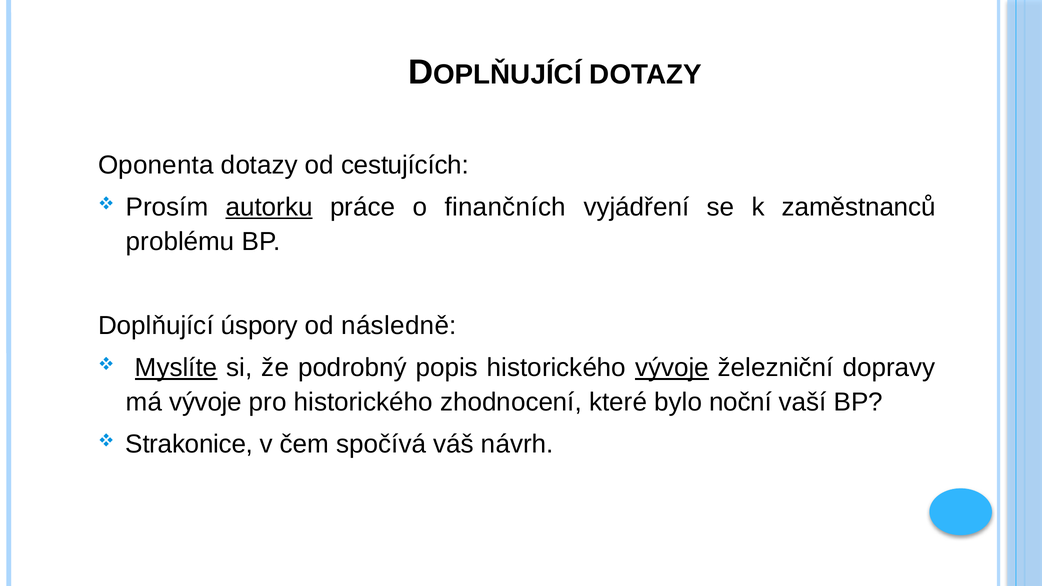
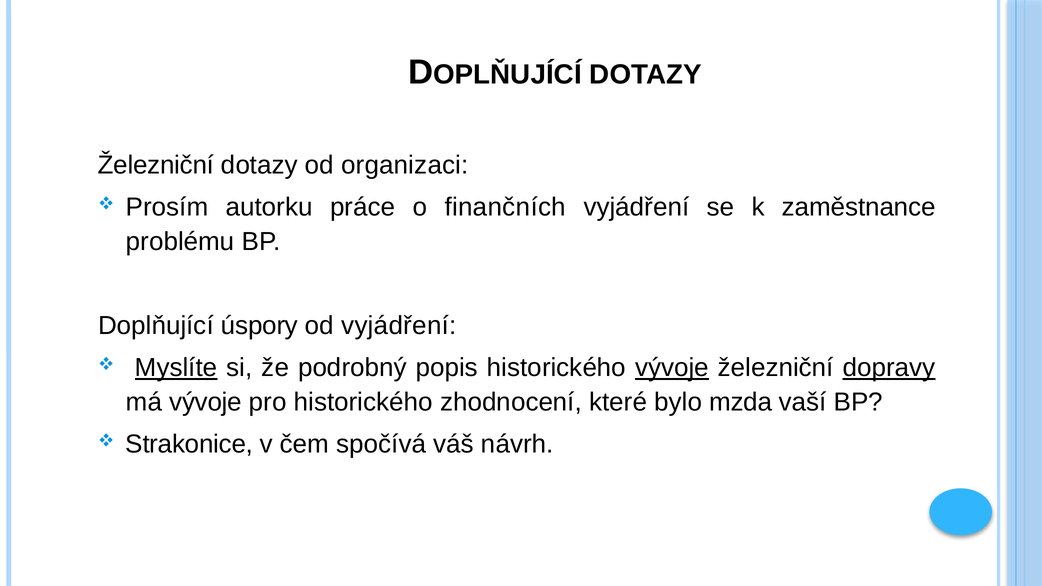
Oponenta at (156, 165): Oponenta -> Železniční
cestujících: cestujících -> organizaci
autorku underline: present -> none
zaměstnanců: zaměstnanců -> zaměstnance
od následně: následně -> vyjádření
dopravy underline: none -> present
noční: noční -> mzda
